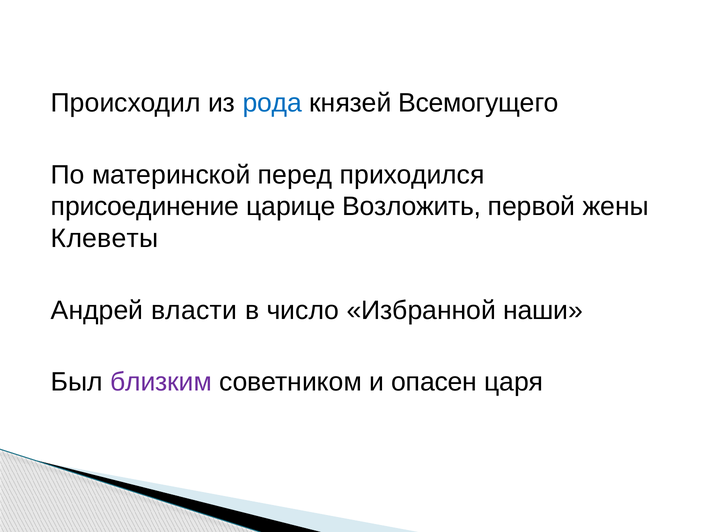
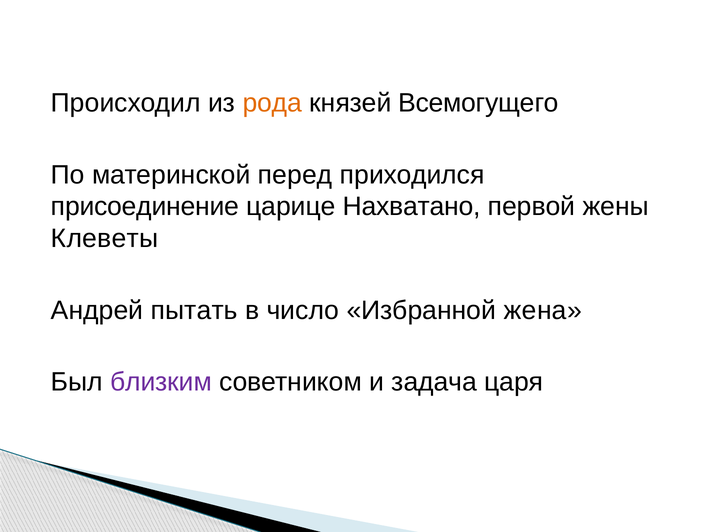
рода colour: blue -> orange
Возложить: Возложить -> Нахватано
власти: власти -> пытать
наши: наши -> жена
опасен: опасен -> задача
